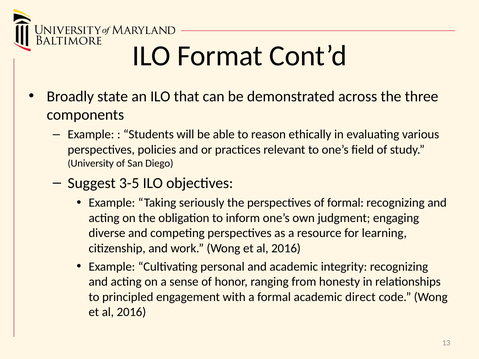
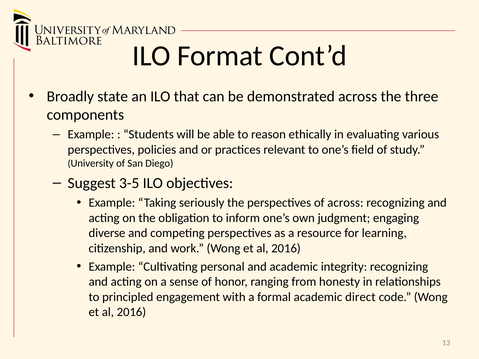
of formal: formal -> across
